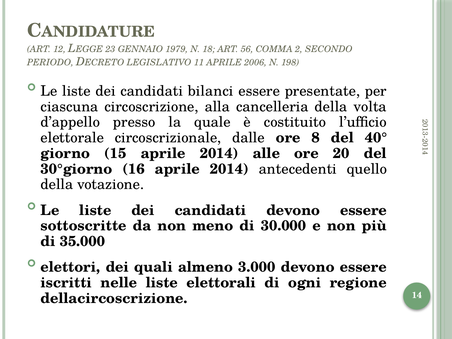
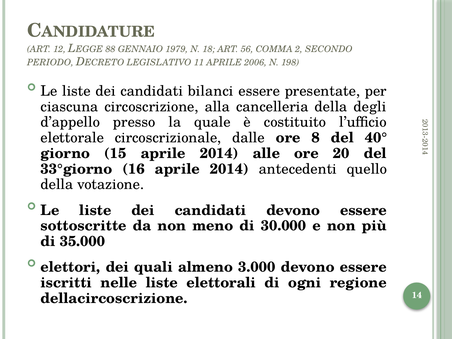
23: 23 -> 88
volta: volta -> degli
30°giorno: 30°giorno -> 33°giorno
